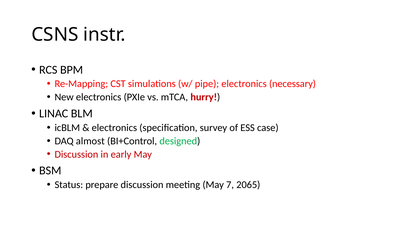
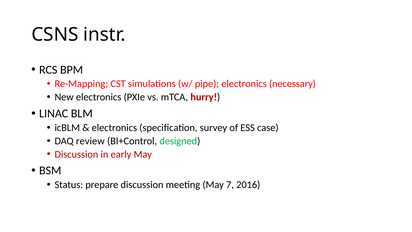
almost: almost -> review
2065: 2065 -> 2016
